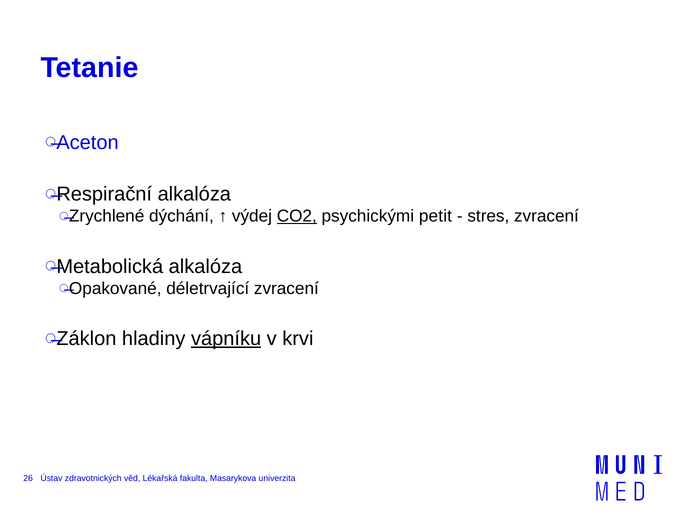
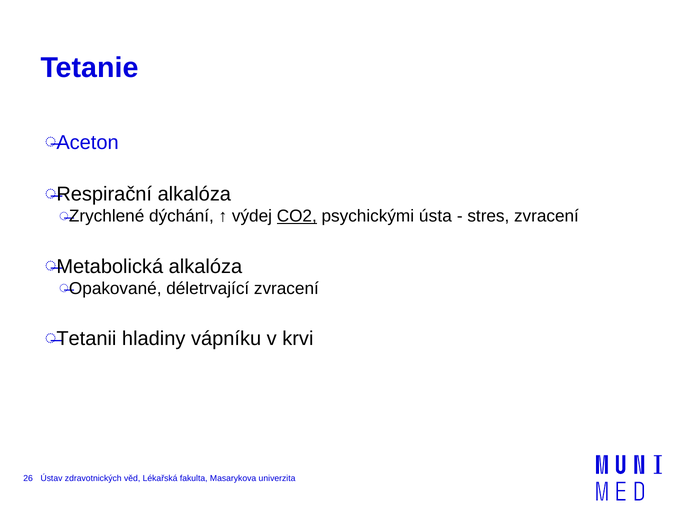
petit: petit -> ústa
Záklon: Záklon -> Tetanii
vápníku underline: present -> none
